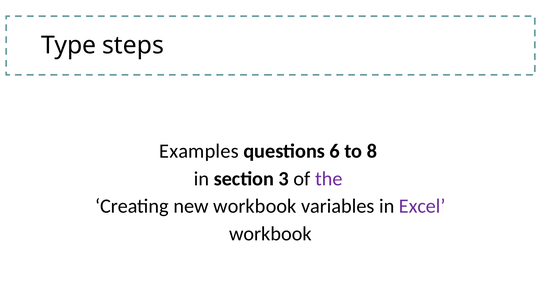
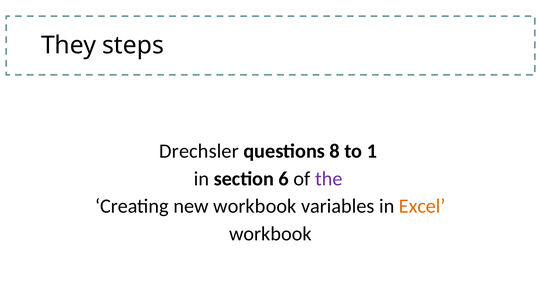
Type: Type -> They
Examples: Examples -> Drechsler
6: 6 -> 8
8: 8 -> 1
3: 3 -> 6
Excel colour: purple -> orange
